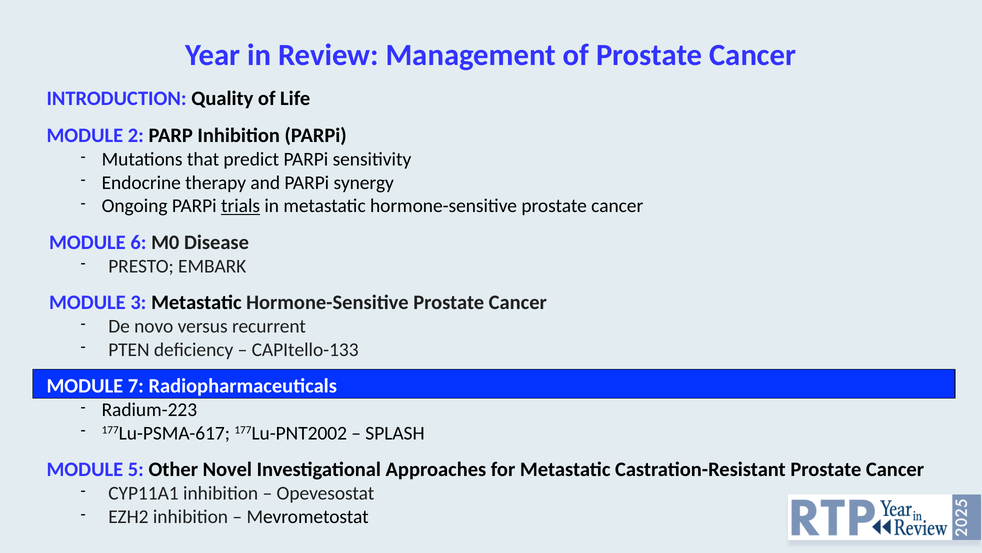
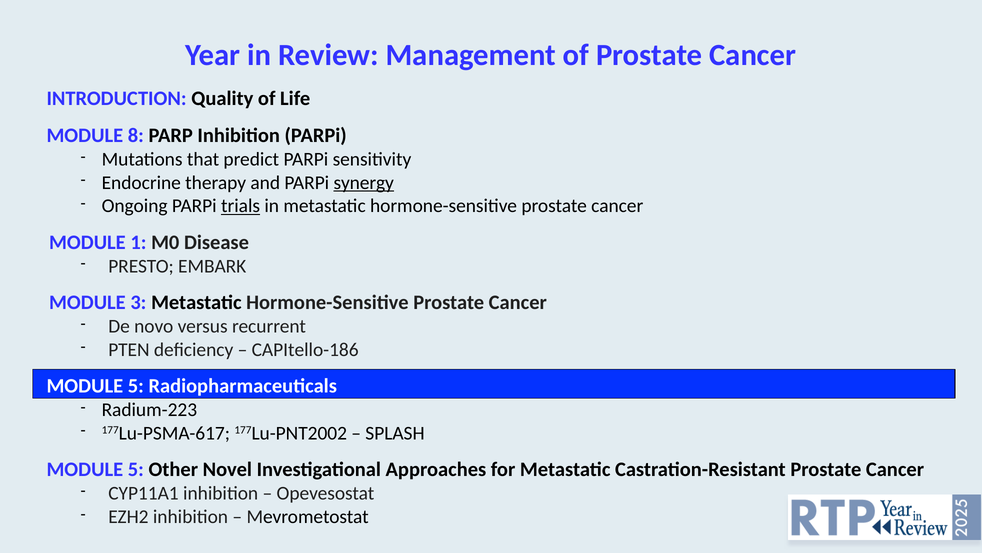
2: 2 -> 8
synergy underline: none -> present
6: 6 -> 1
CAPItello-133: CAPItello-133 -> CAPItello-186
7 at (136, 386): 7 -> 5
